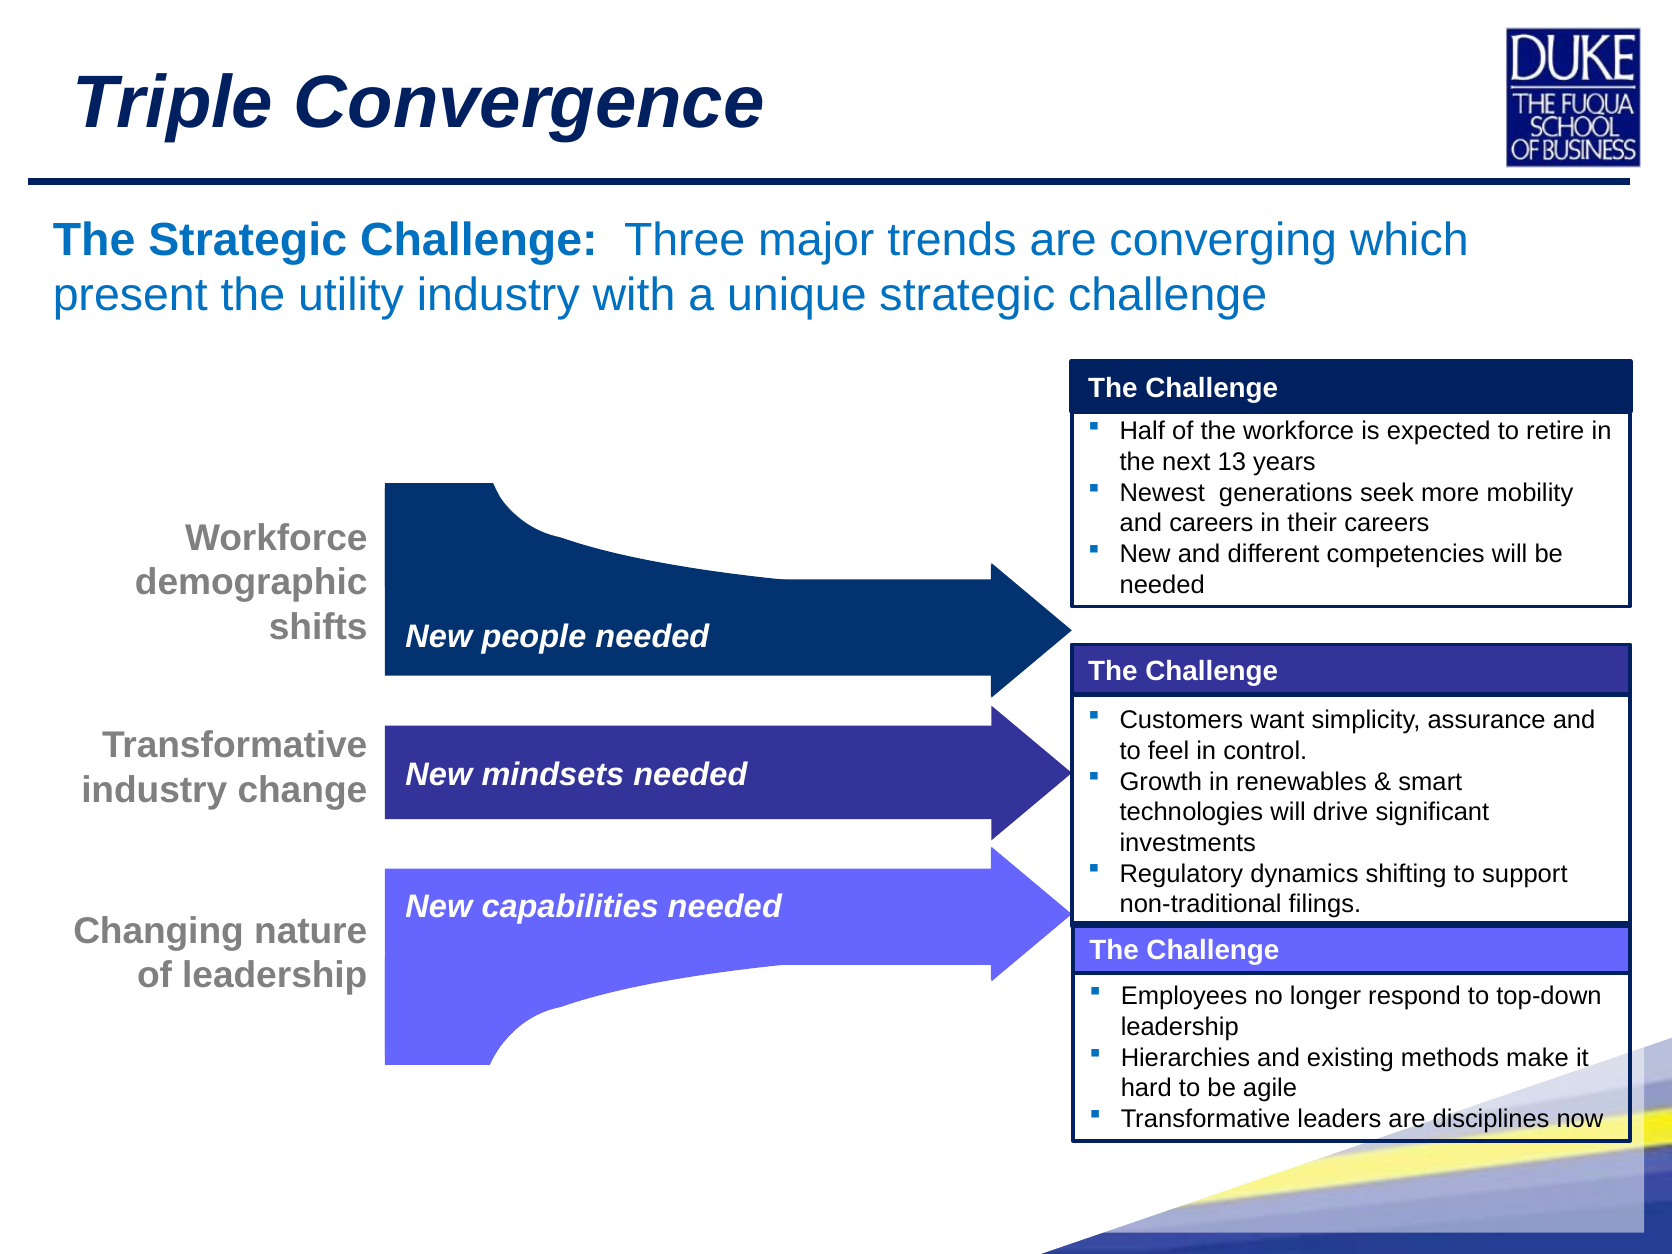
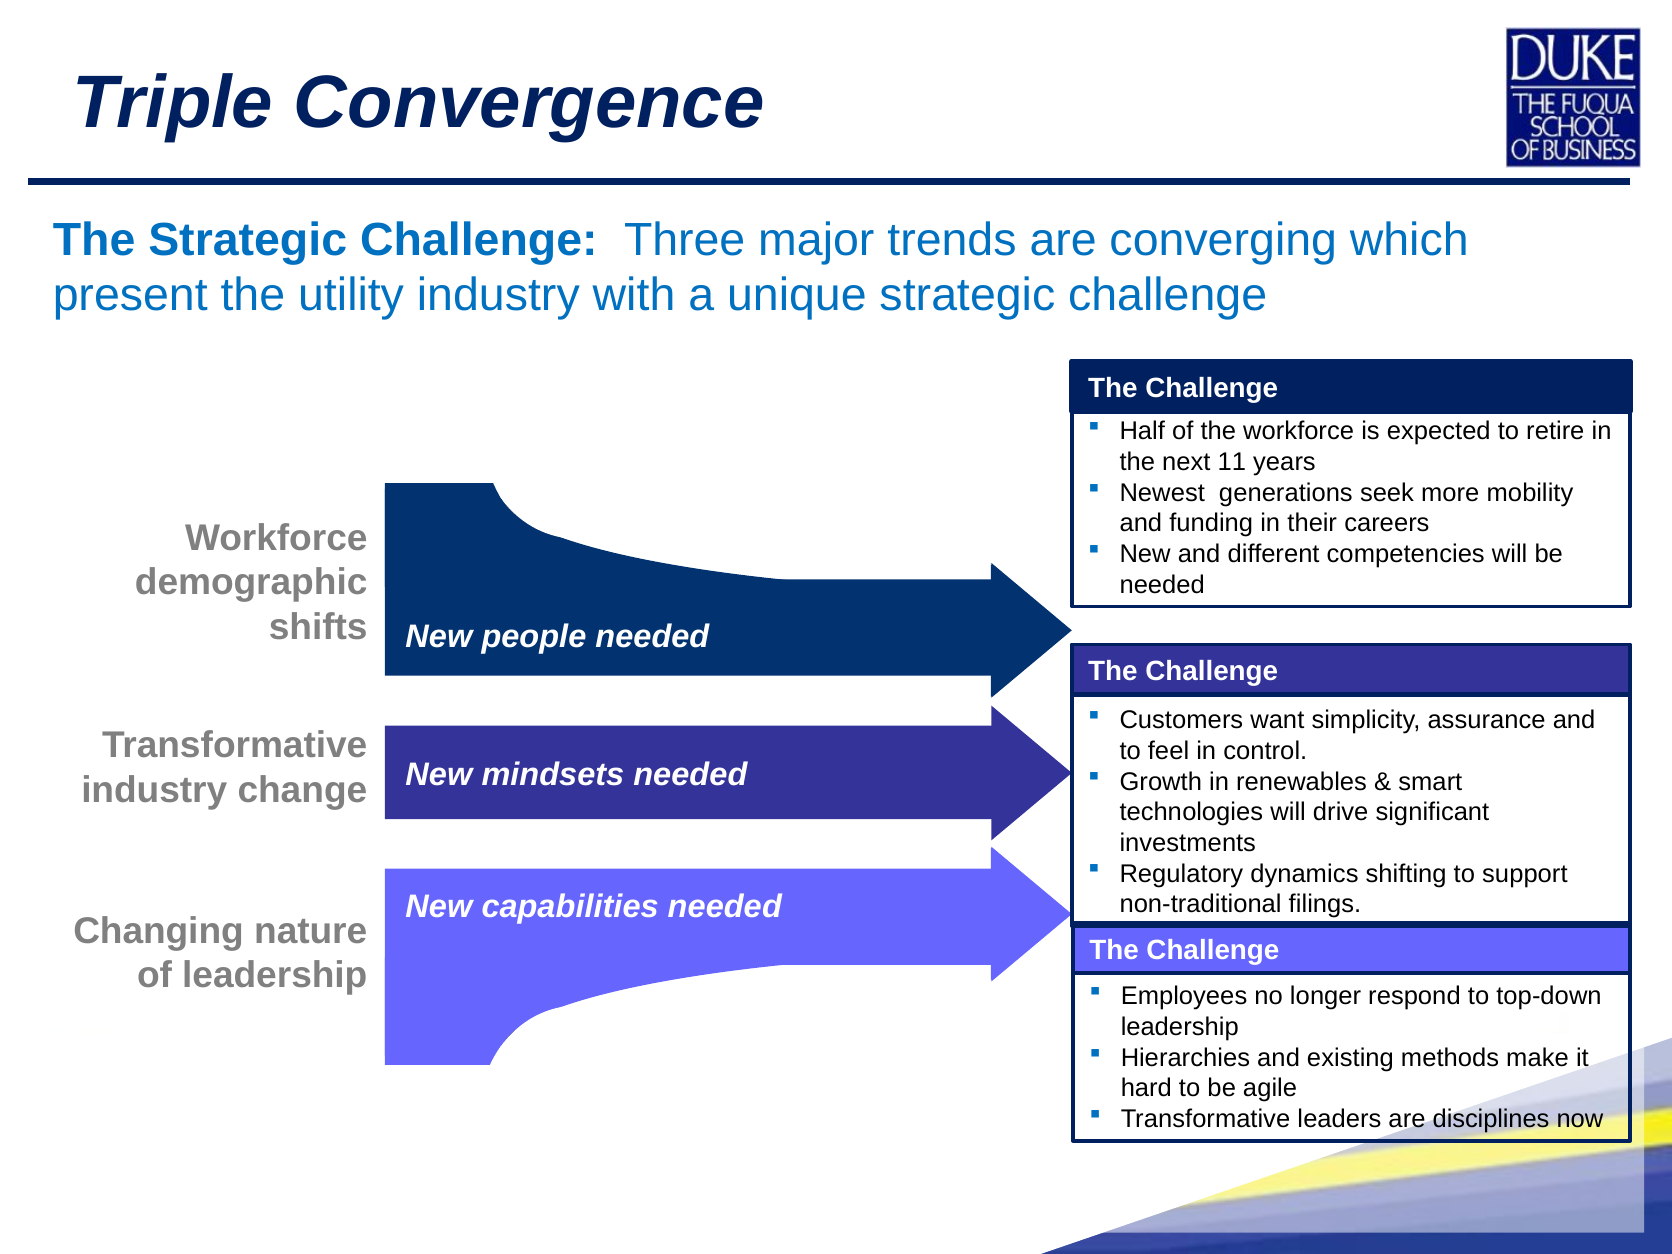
13: 13 -> 11
and careers: careers -> funding
